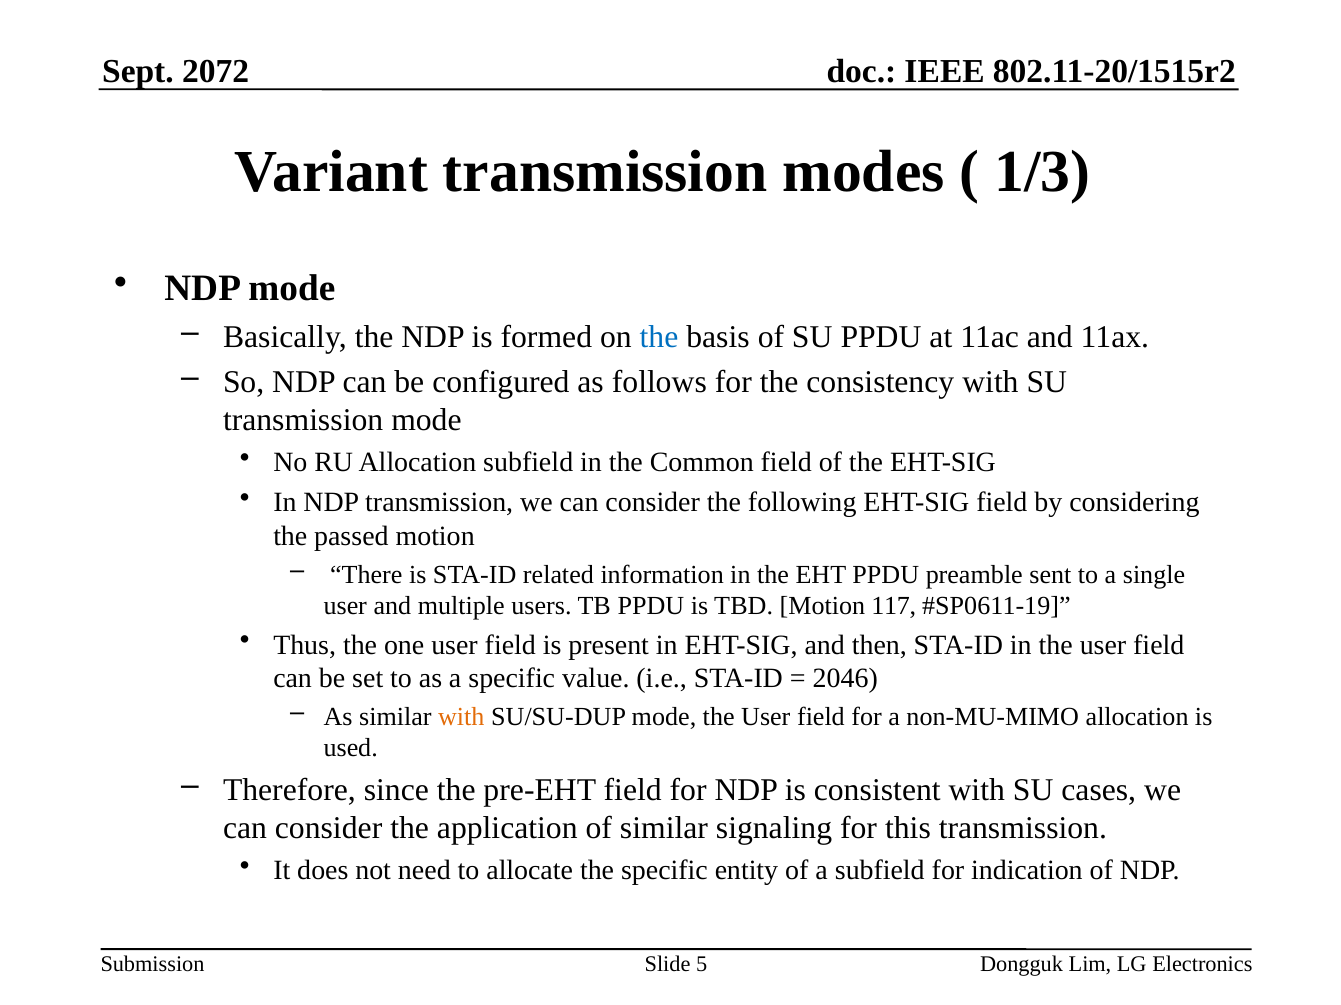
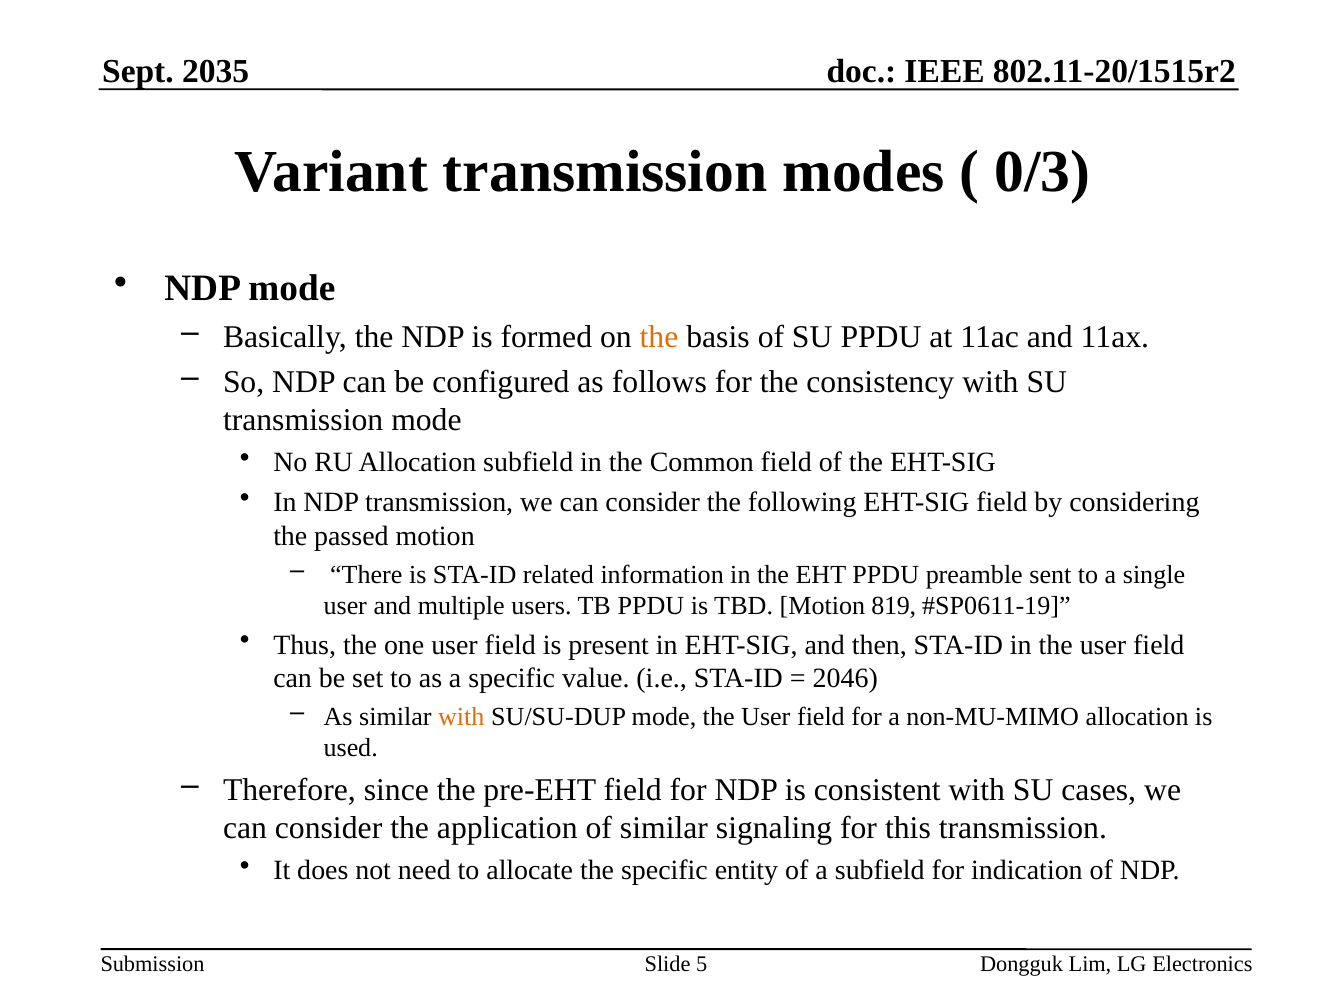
2072: 2072 -> 2035
1/3: 1/3 -> 0/3
the at (659, 337) colour: blue -> orange
117: 117 -> 819
